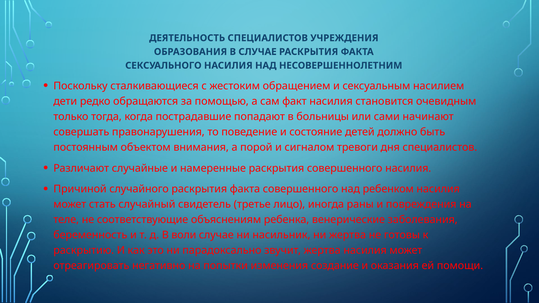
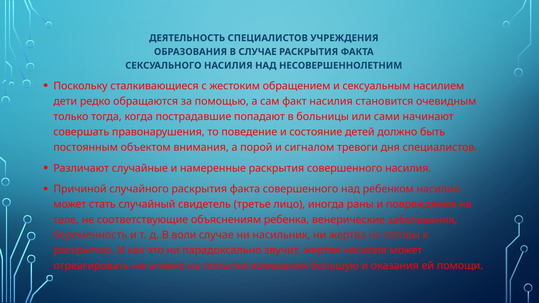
создание: создание -> большую
